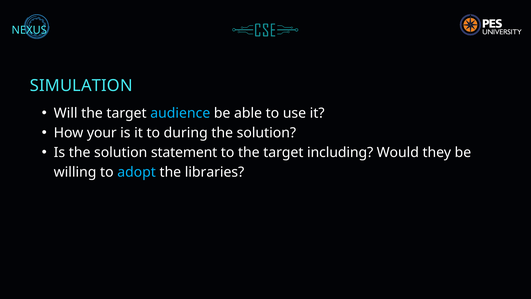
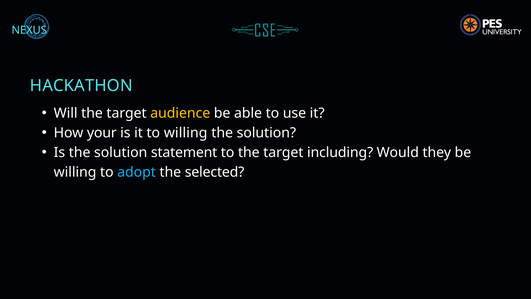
SIMULATION: SIMULATION -> HACKATHON
audience colour: light blue -> yellow
to during: during -> willing
libraries: libraries -> selected
